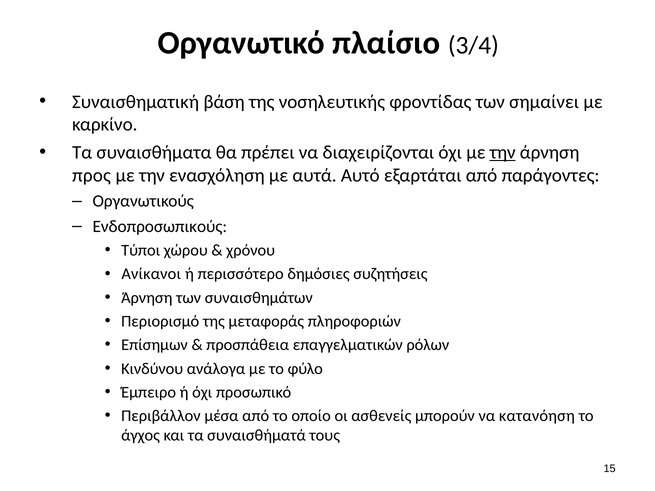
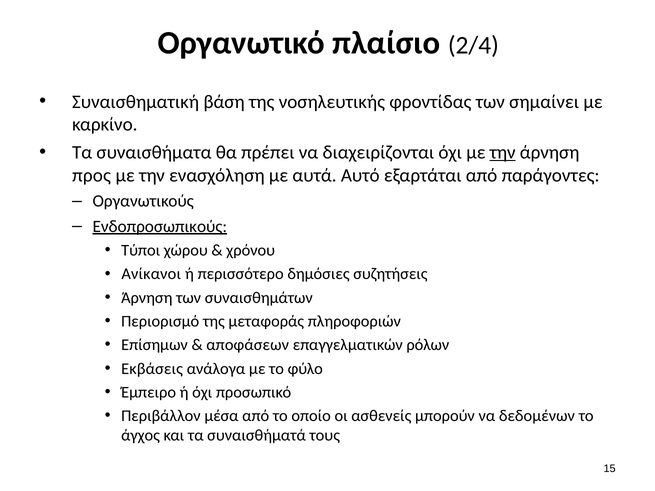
3/4: 3/4 -> 2/4
Ενδοπροσωπικούς underline: none -> present
προσπάθεια: προσπάθεια -> αποφάσεων
Κινδύνου: Κινδύνου -> Εκβάσεις
κατανόηση: κατανόηση -> δεδομένων
